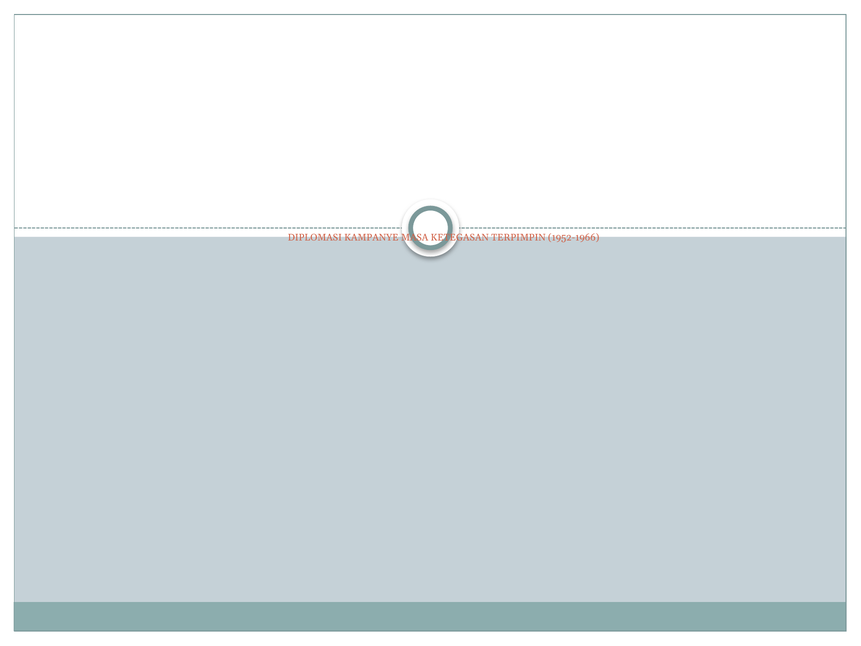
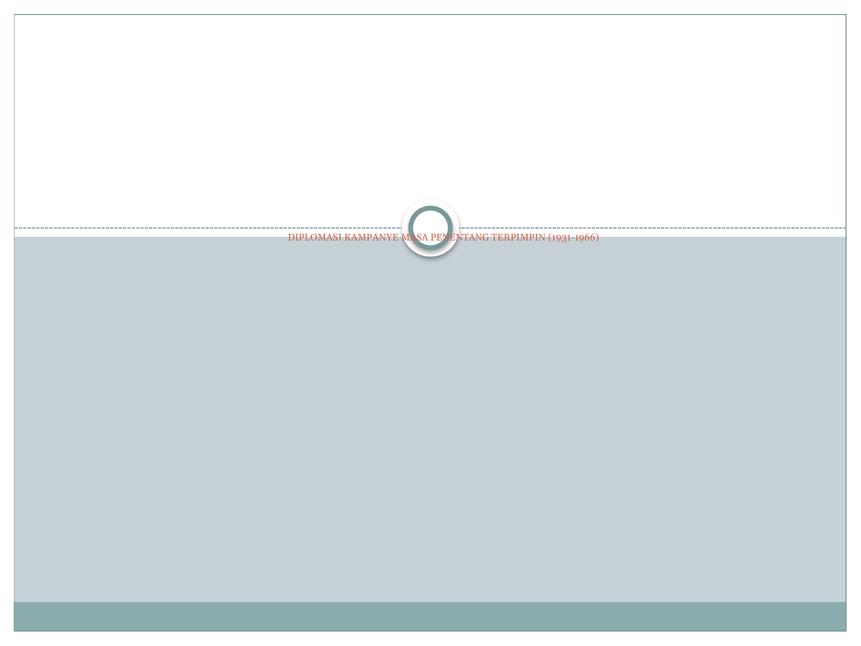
KETEGASAN: KETEGASAN -> PENENTANG
1952-1966: 1952-1966 -> 1931-1966
